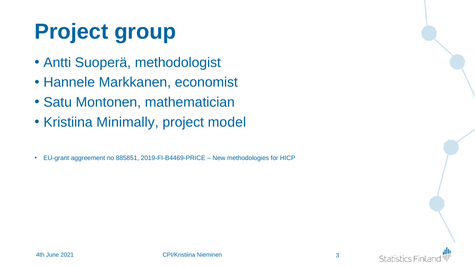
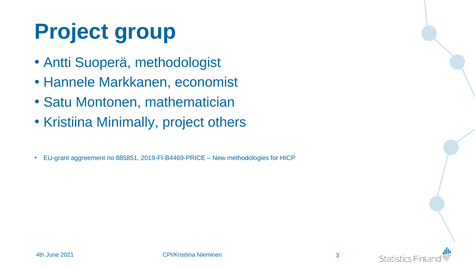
model: model -> others
